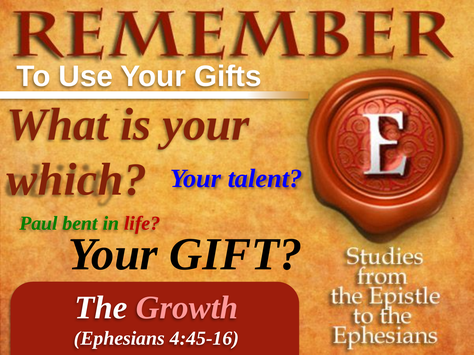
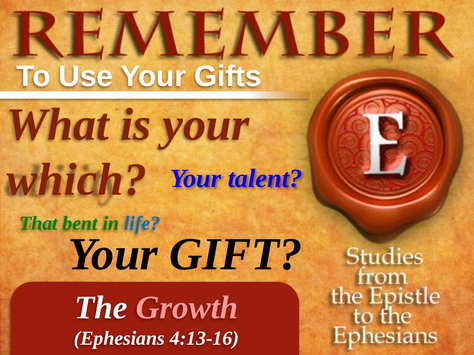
Paul: Paul -> That
life colour: red -> blue
4:45-16: 4:45-16 -> 4:13-16
